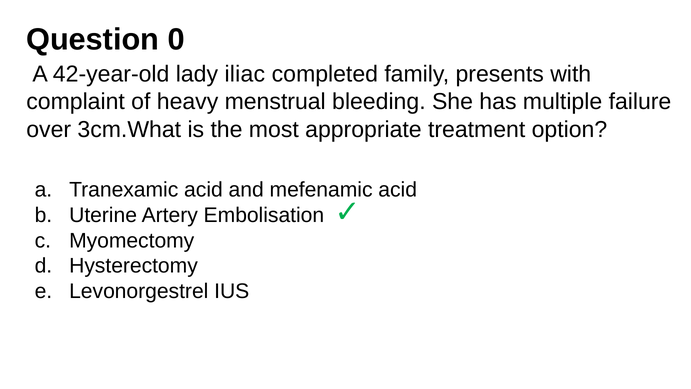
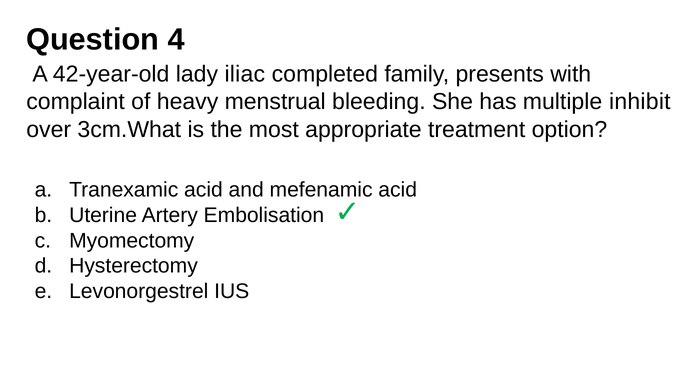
0: 0 -> 4
failure: failure -> inhibit
